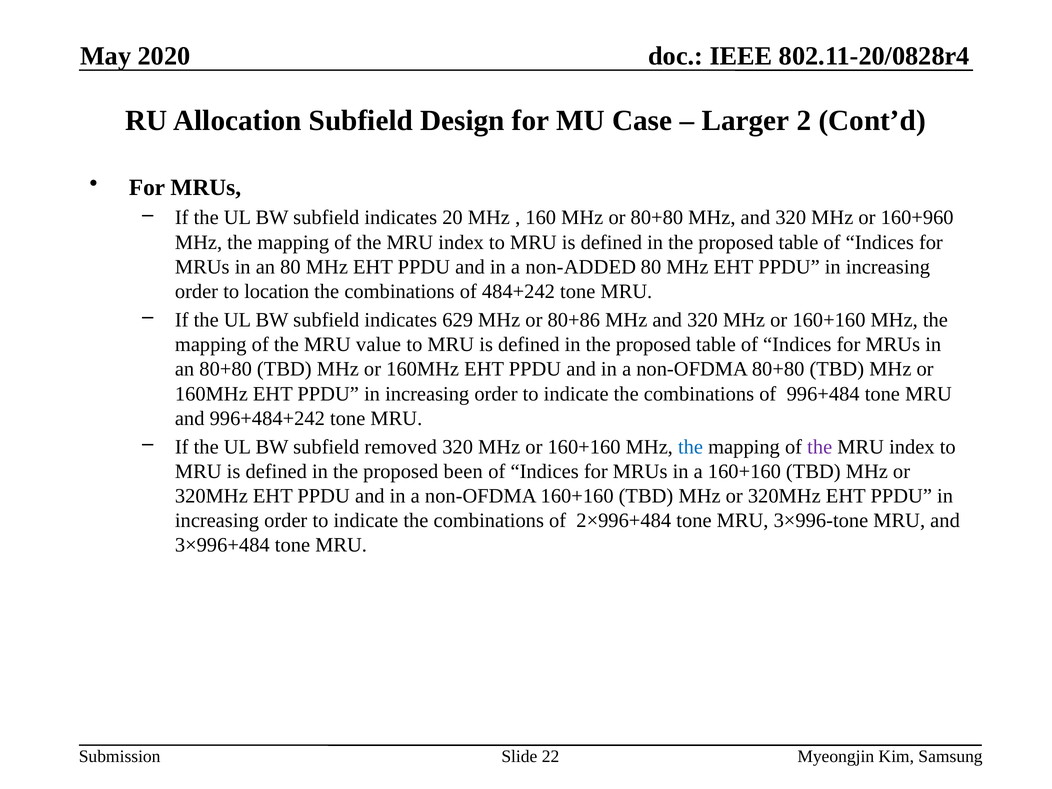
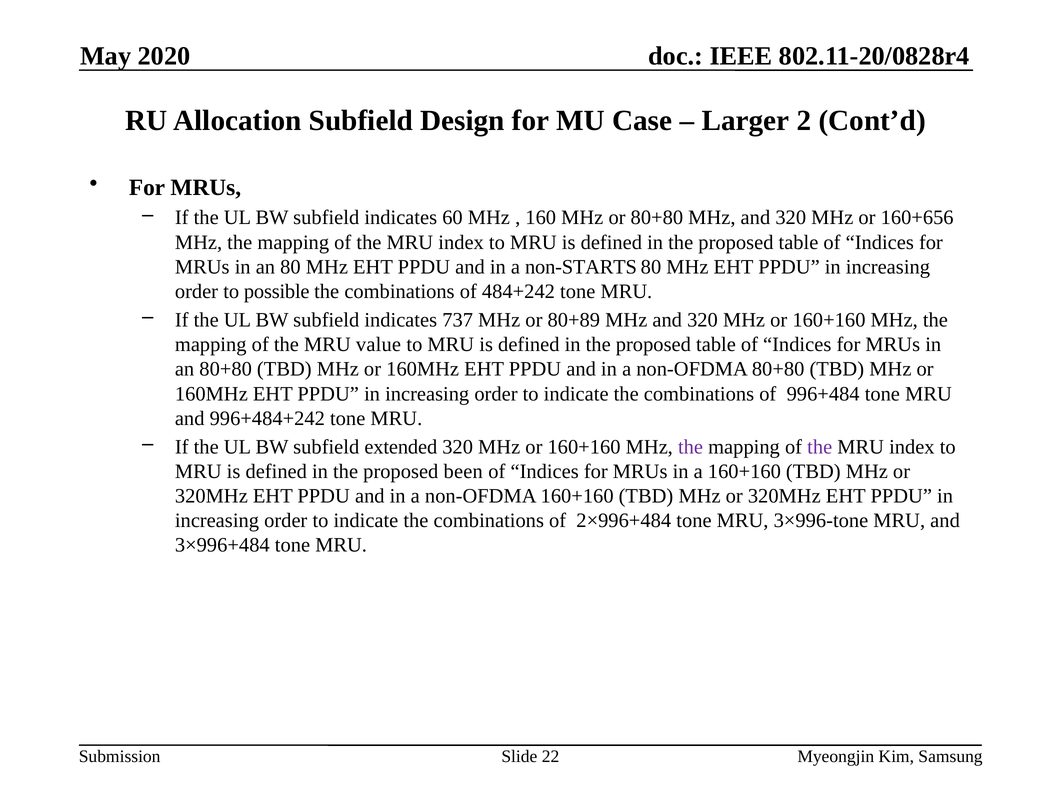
20: 20 -> 60
160+960: 160+960 -> 160+656
non-ADDED: non-ADDED -> non-STARTS
location: location -> possible
629: 629 -> 737
80+86: 80+86 -> 80+89
removed: removed -> extended
the at (691, 447) colour: blue -> purple
